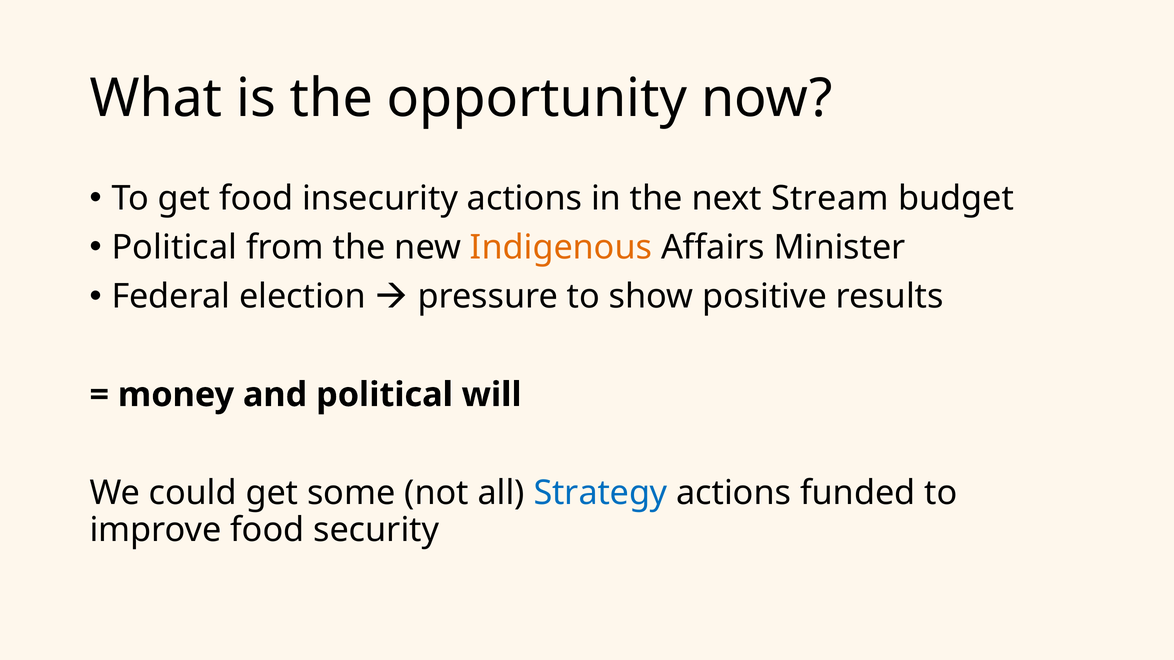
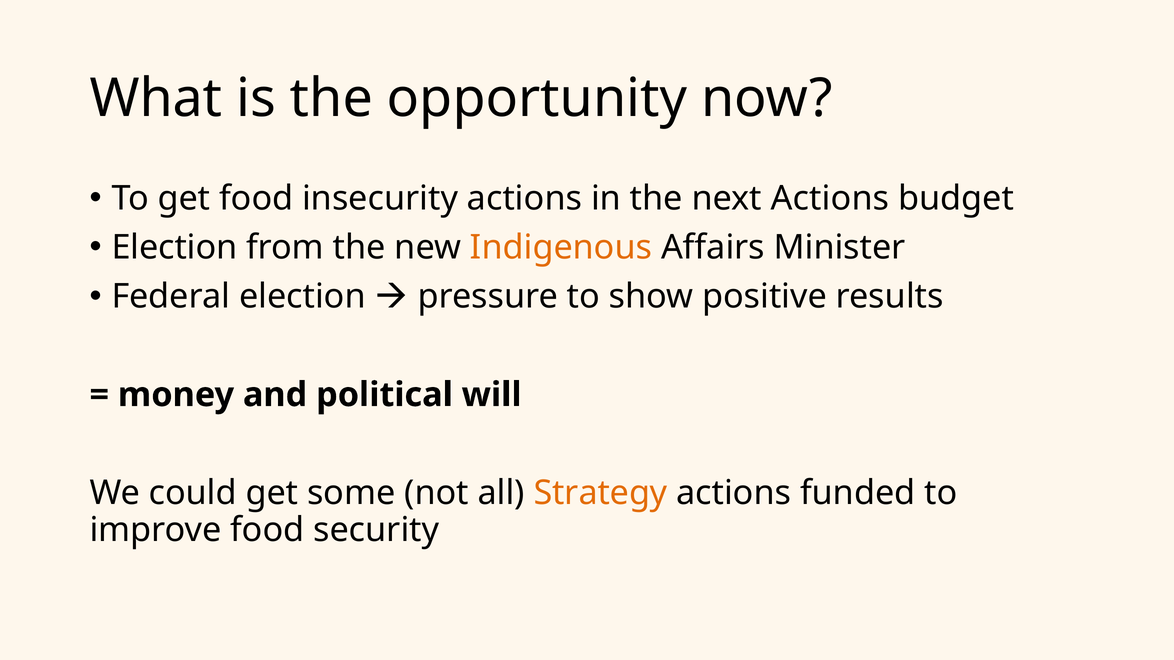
next Stream: Stream -> Actions
Political at (174, 248): Political -> Election
Strategy colour: blue -> orange
